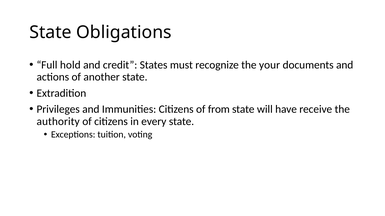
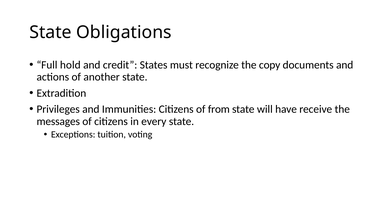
your: your -> copy
authority: authority -> messages
